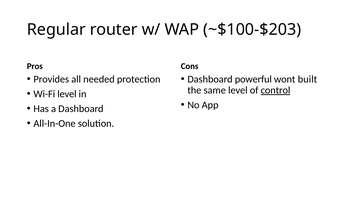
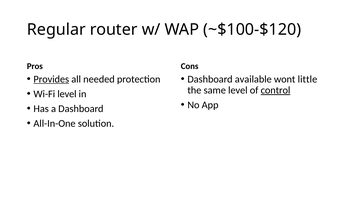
~$100-$203: ~$100-$203 -> ~$100-$120
Provides underline: none -> present
powerful: powerful -> available
built: built -> little
